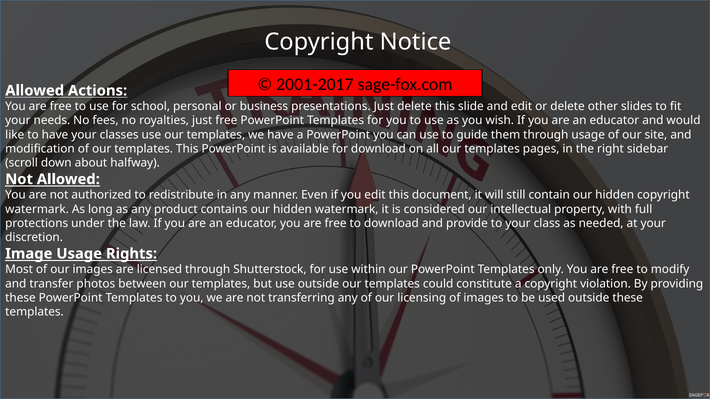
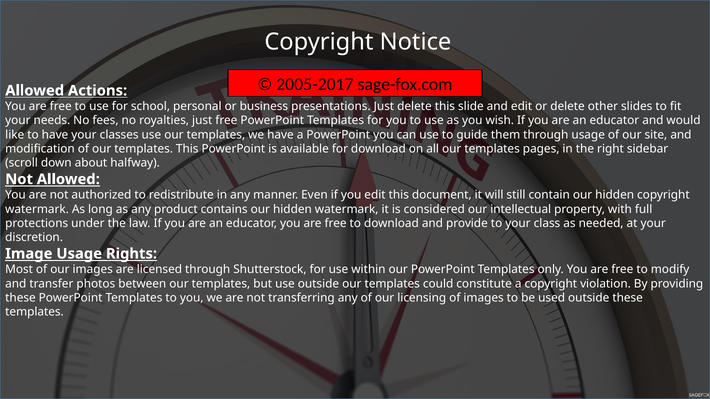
2001-2017: 2001-2017 -> 2005-2017
